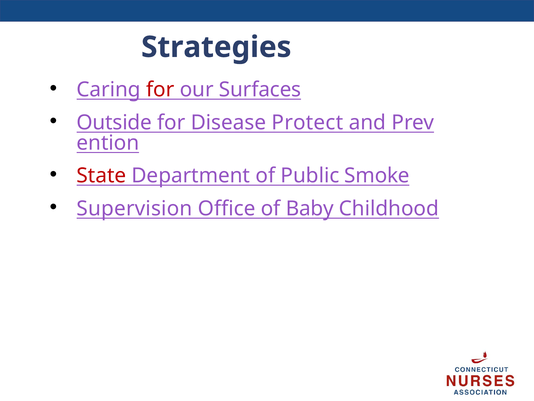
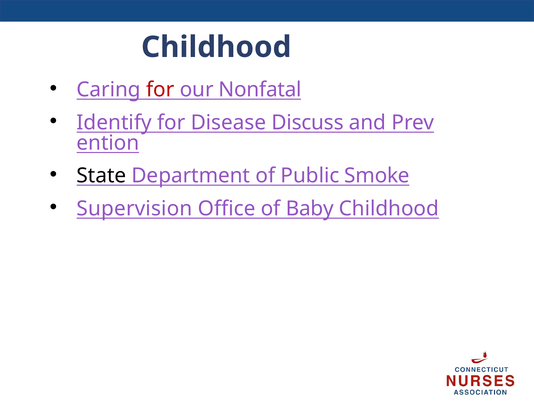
Strategies at (216, 47): Strategies -> Childhood
Surfaces: Surfaces -> Nonfatal
Outside: Outside -> Identify
Protect: Protect -> Discuss
State colour: red -> black
